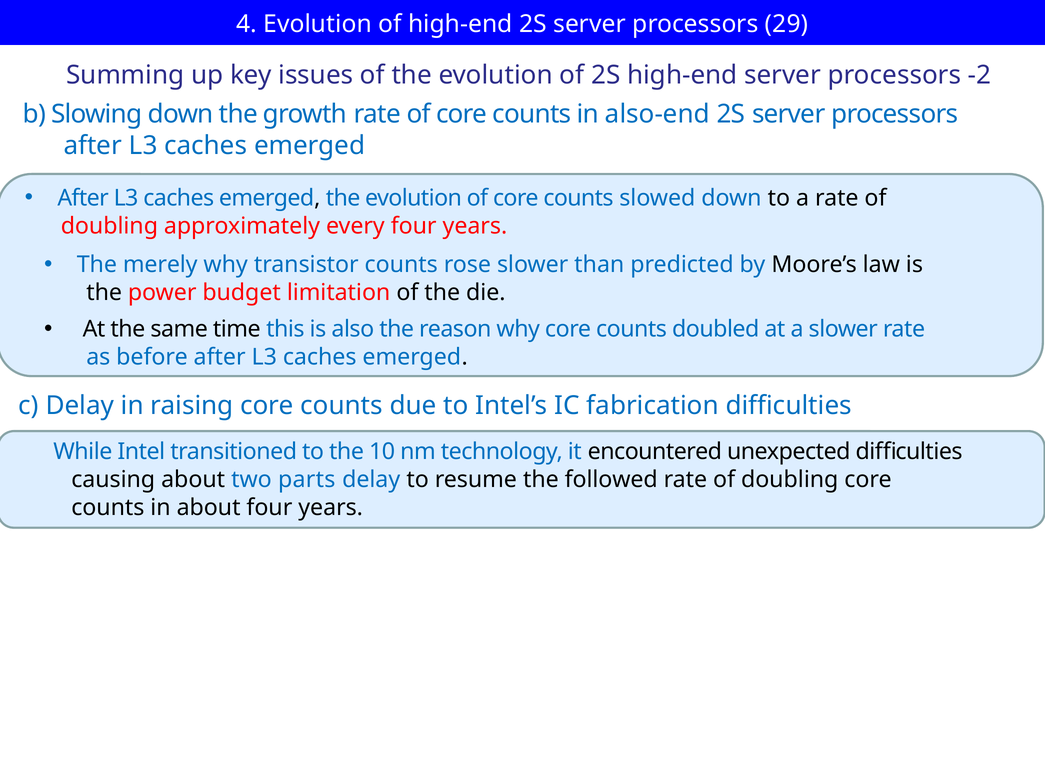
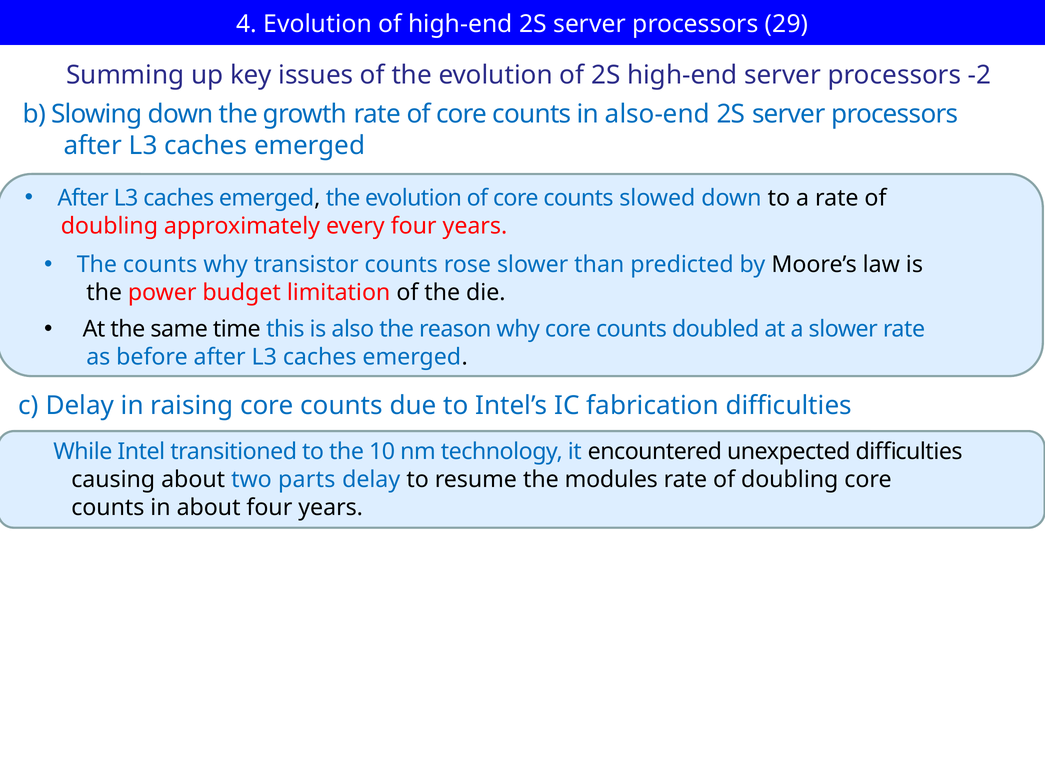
The merely: merely -> counts
followed: followed -> modules
